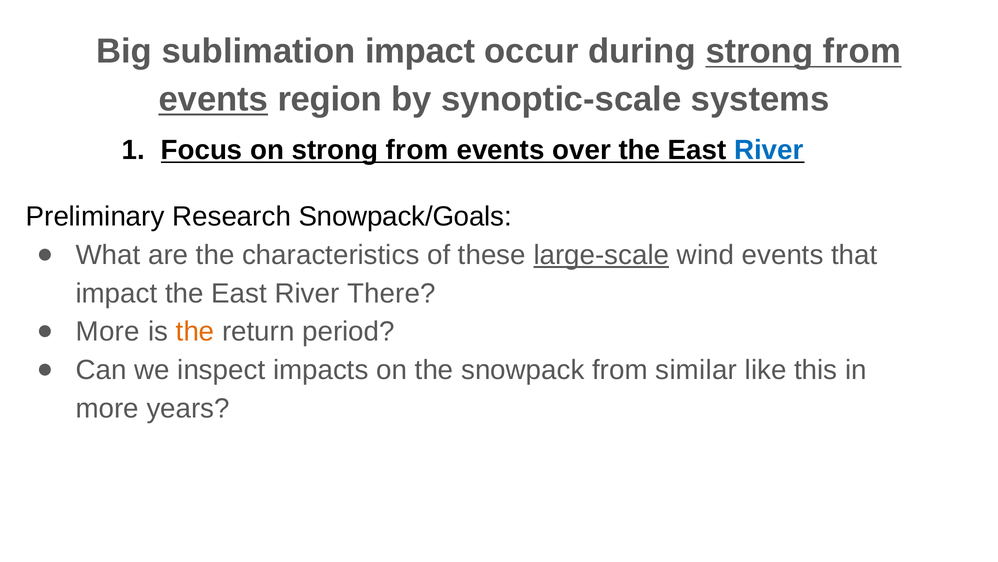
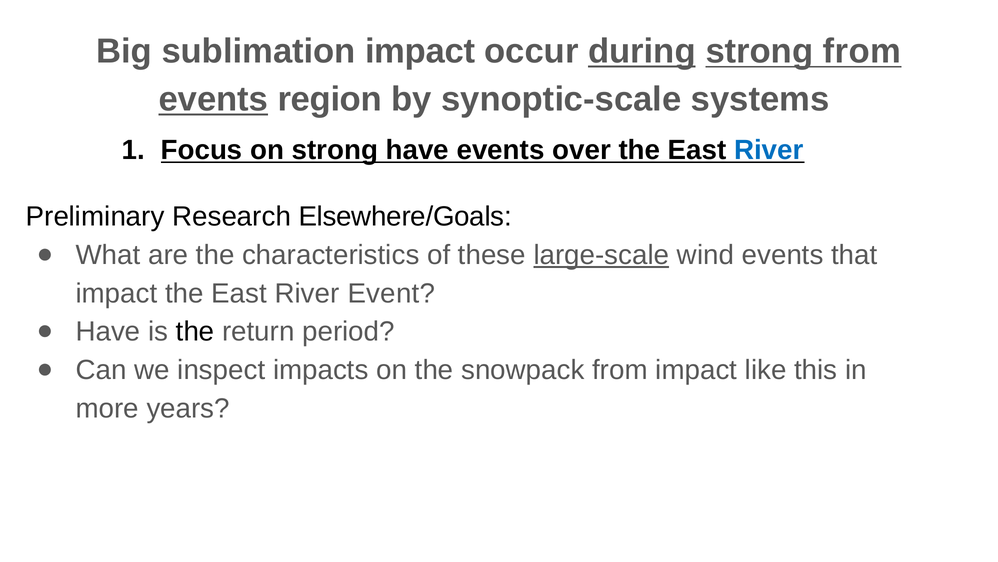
during underline: none -> present
on strong from: from -> have
Snowpack/Goals: Snowpack/Goals -> Elsewhere/Goals
There: There -> Event
More at (108, 331): More -> Have
the at (195, 331) colour: orange -> black
from similar: similar -> impact
